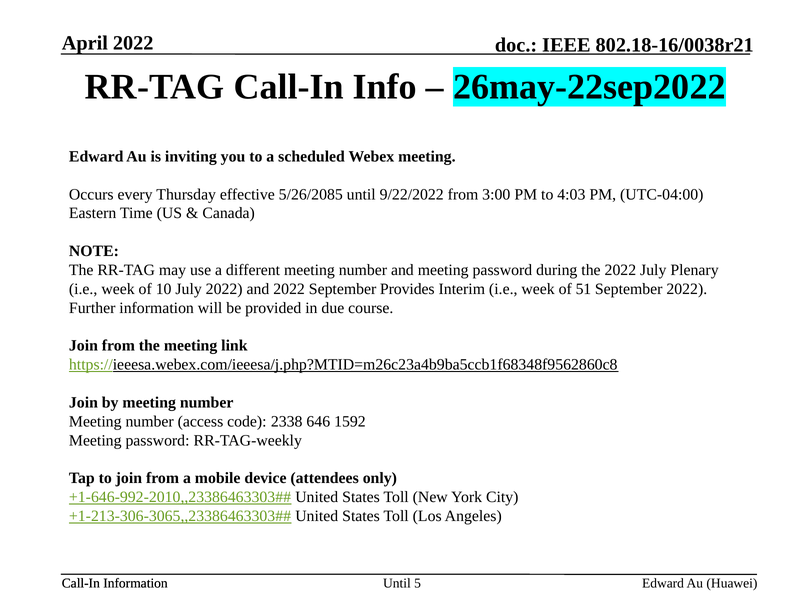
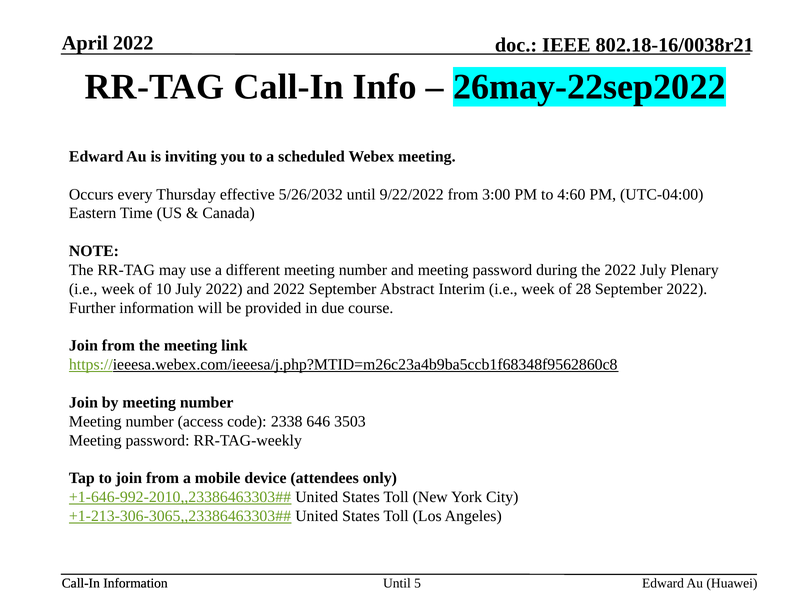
5/26/2085: 5/26/2085 -> 5/26/2032
4:03: 4:03 -> 4:60
Provides: Provides -> Abstract
51: 51 -> 28
1592: 1592 -> 3503
